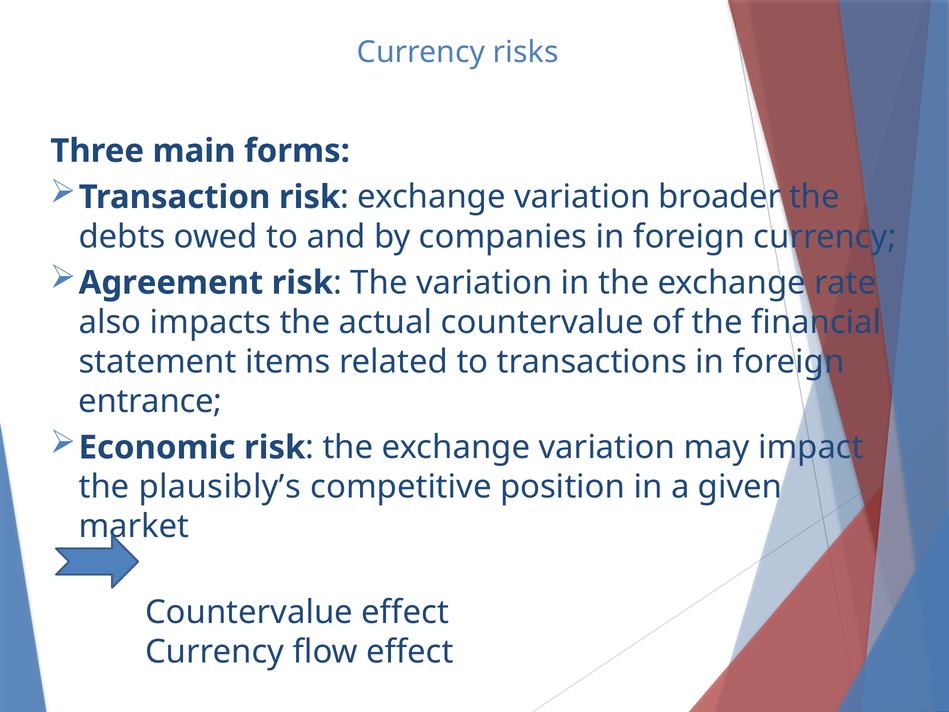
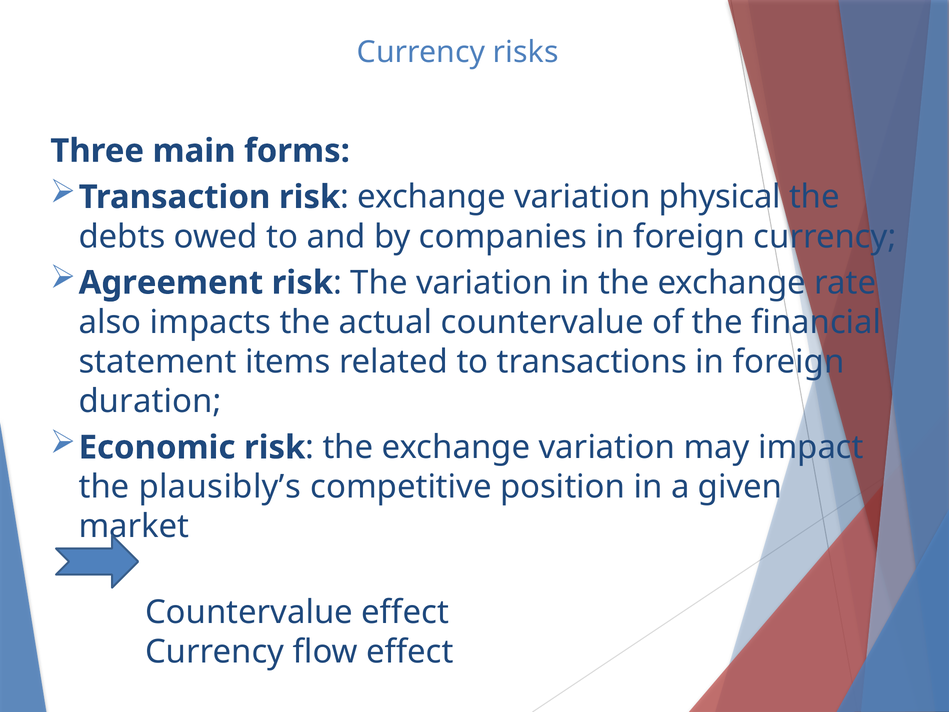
broader: broader -> physical
entrance: entrance -> duration
